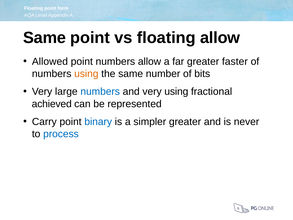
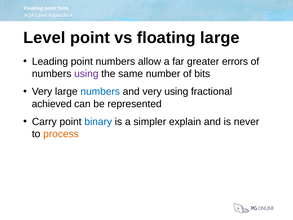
Same at (45, 38): Same -> Level
floating allow: allow -> large
Allowed: Allowed -> Leading
faster: faster -> errors
using at (86, 74) colour: orange -> purple
simpler greater: greater -> explain
process colour: blue -> orange
